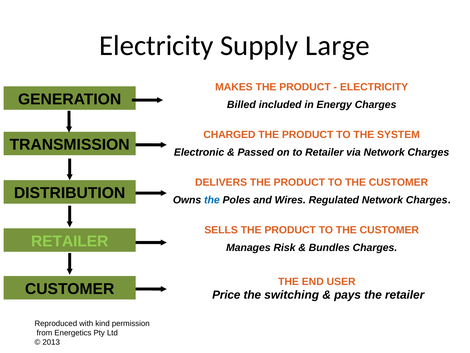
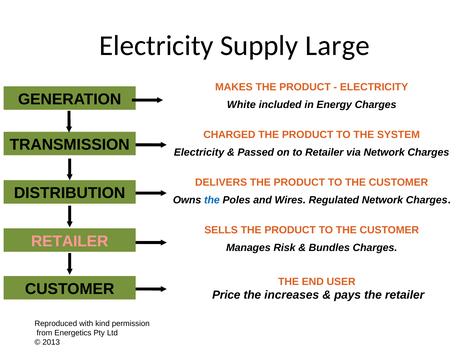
Billed: Billed -> White
Electronic at (199, 152): Electronic -> Electricity
RETAILER at (70, 241) colour: light green -> pink
switching: switching -> increases
